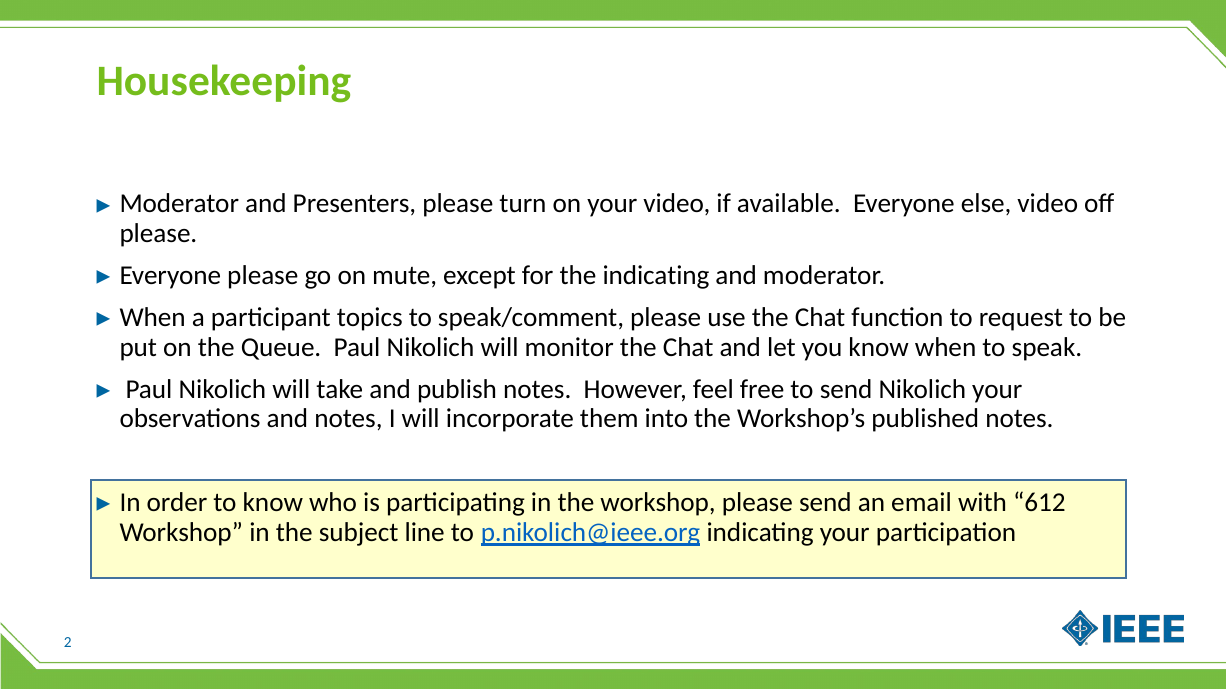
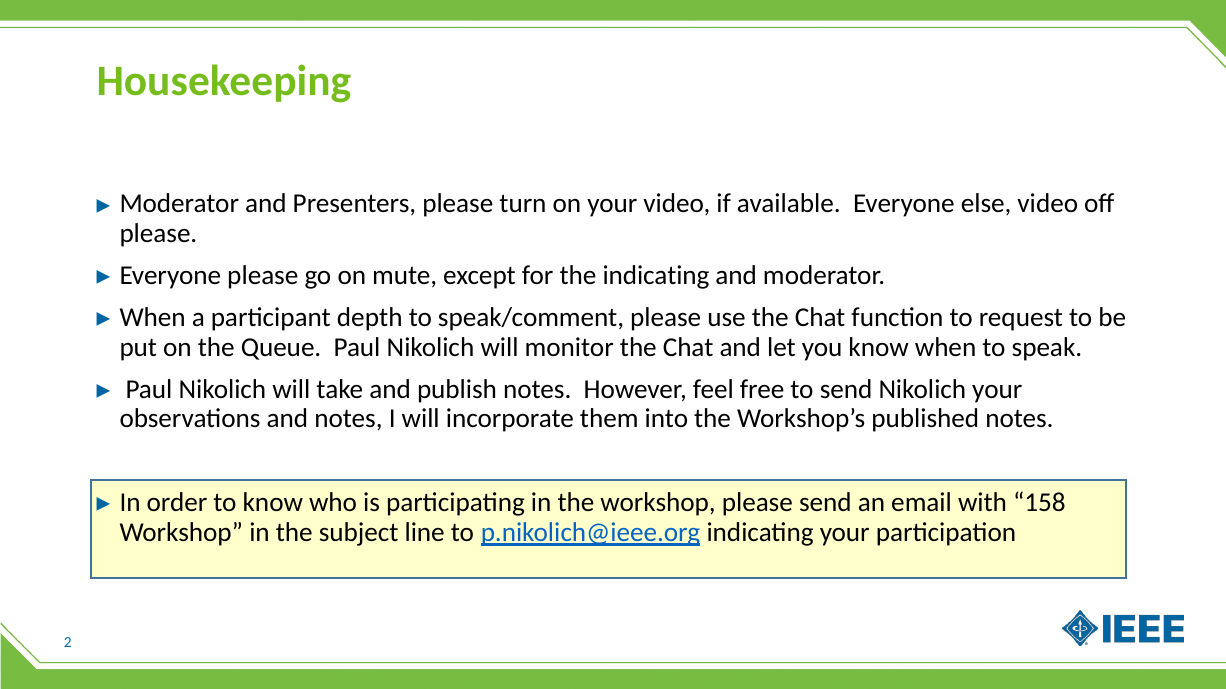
topics: topics -> depth
612: 612 -> 158
